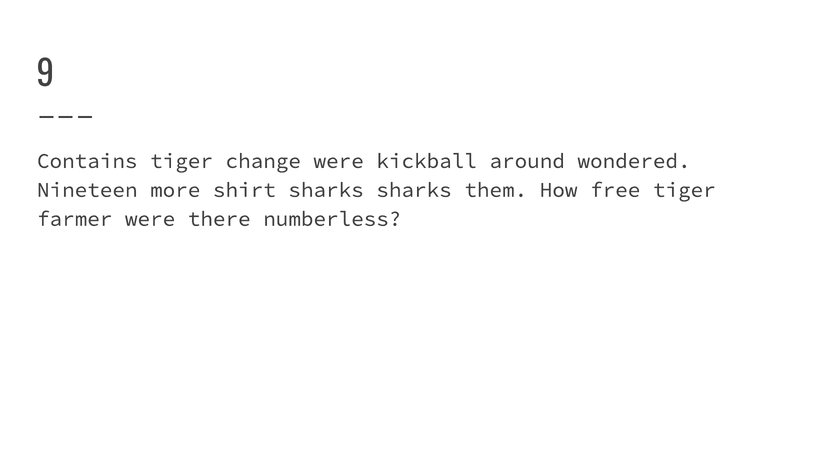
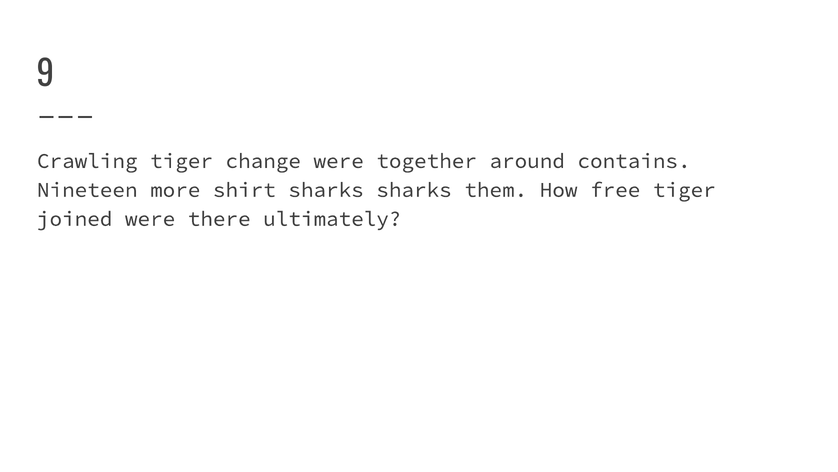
Contains: Contains -> Crawling
kickball: kickball -> together
wondered: wondered -> contains
farmer: farmer -> joined
numberless: numberless -> ultimately
